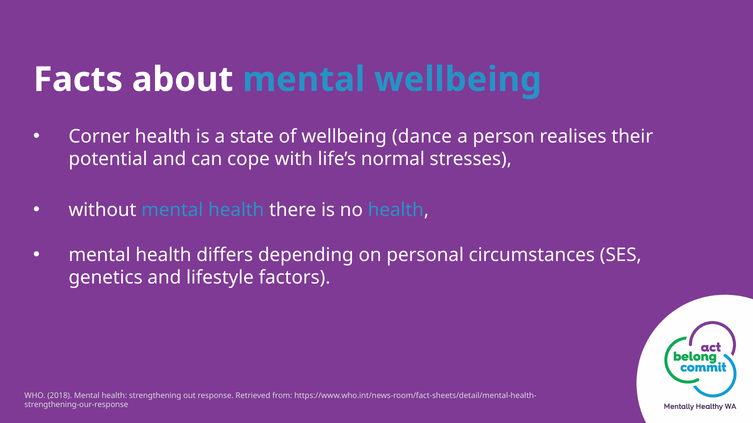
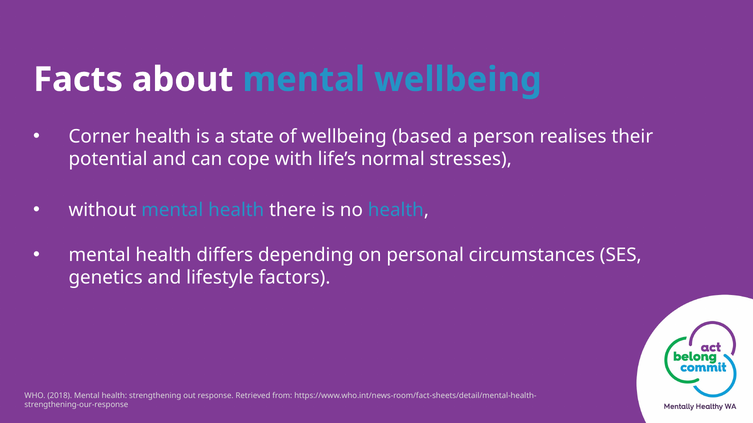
dance: dance -> based
